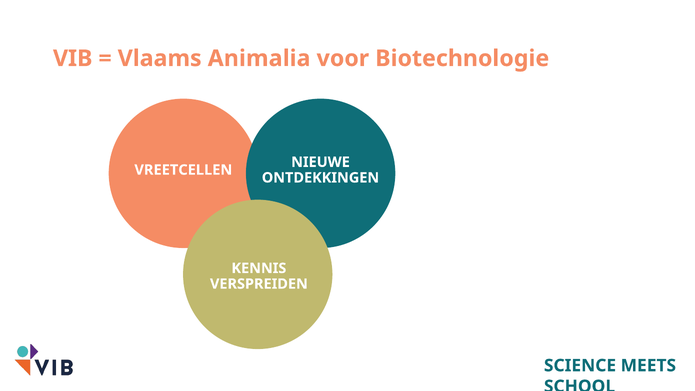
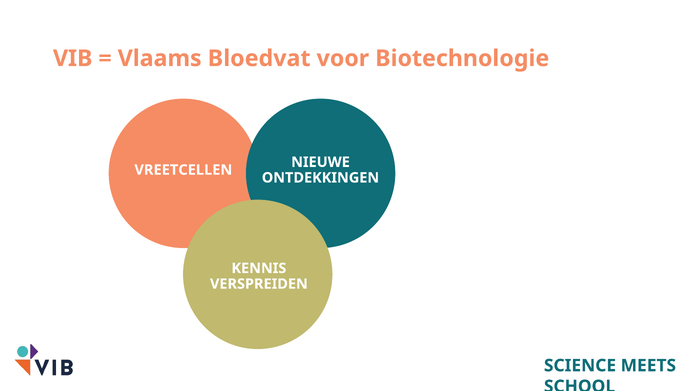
Animalia: Animalia -> Bloedvat
